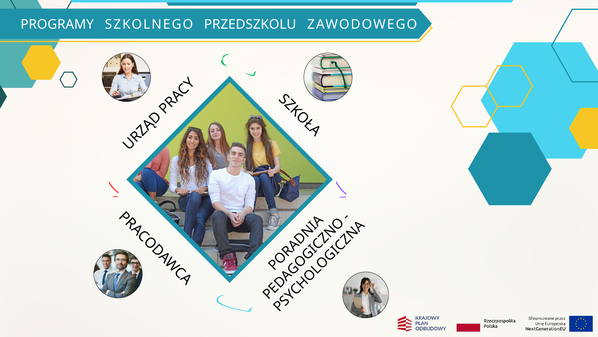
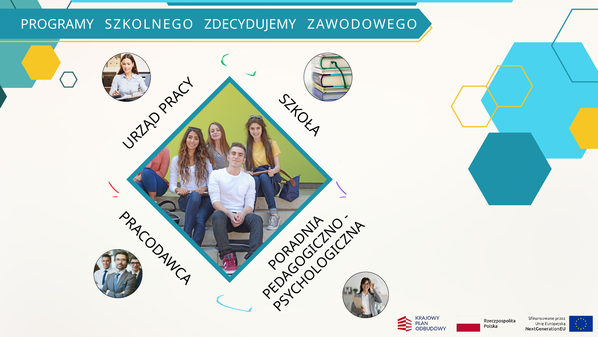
PRZEDSZKOLU: PRZEDSZKOLU -> ZDECYDUJEMY
